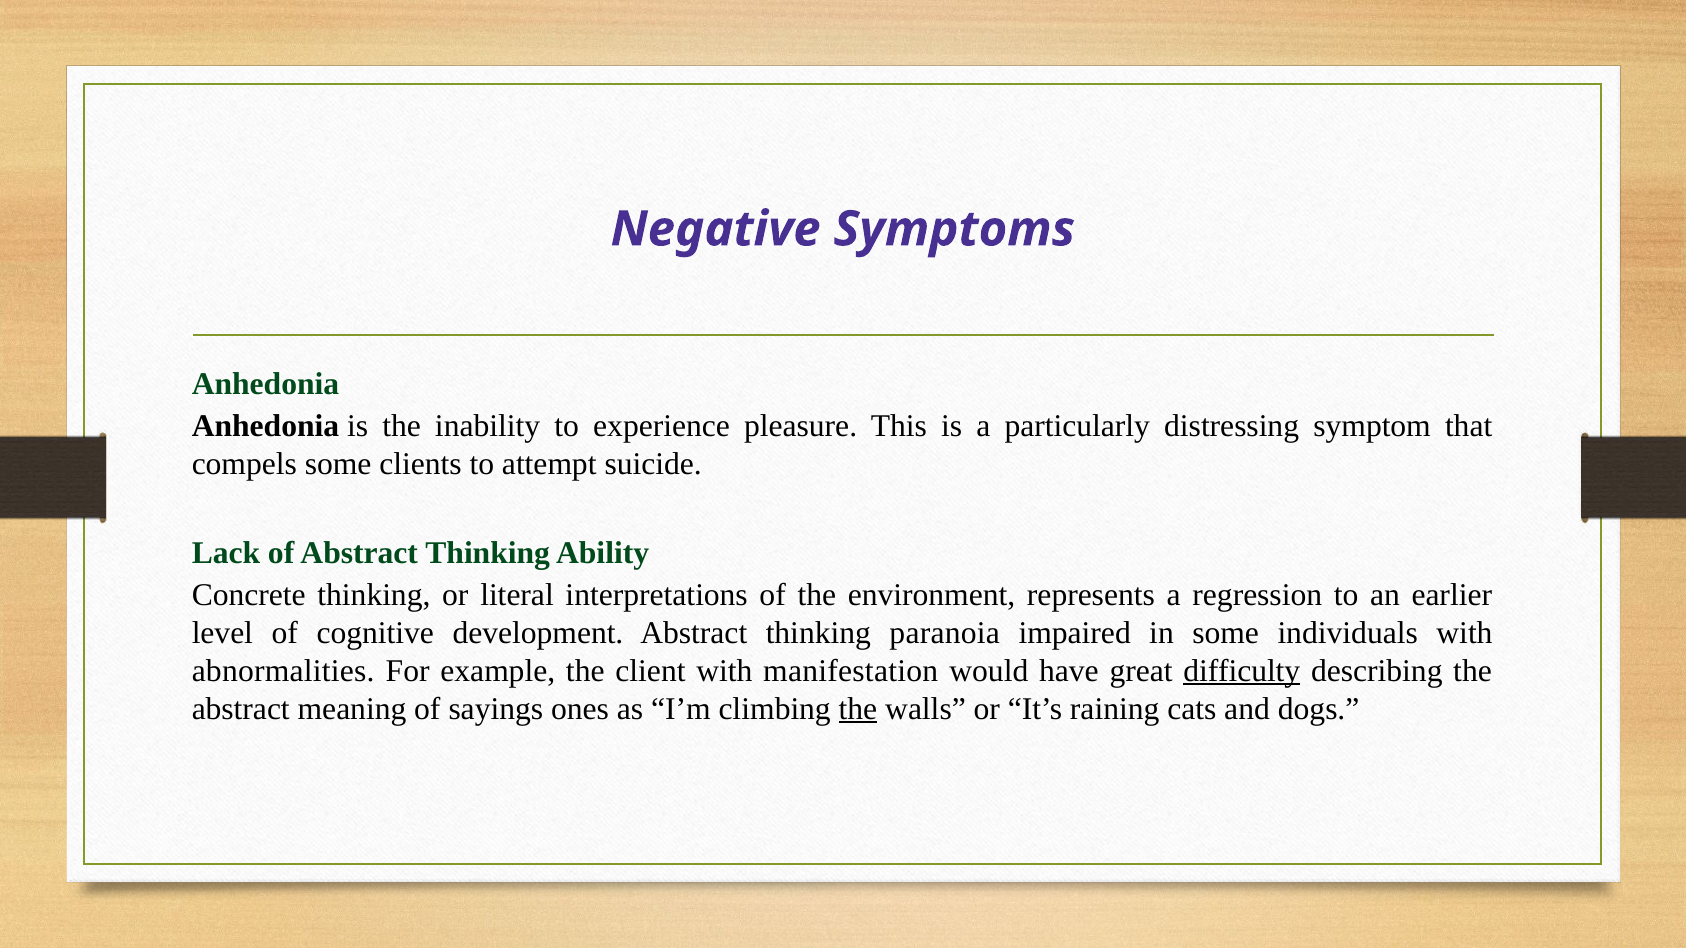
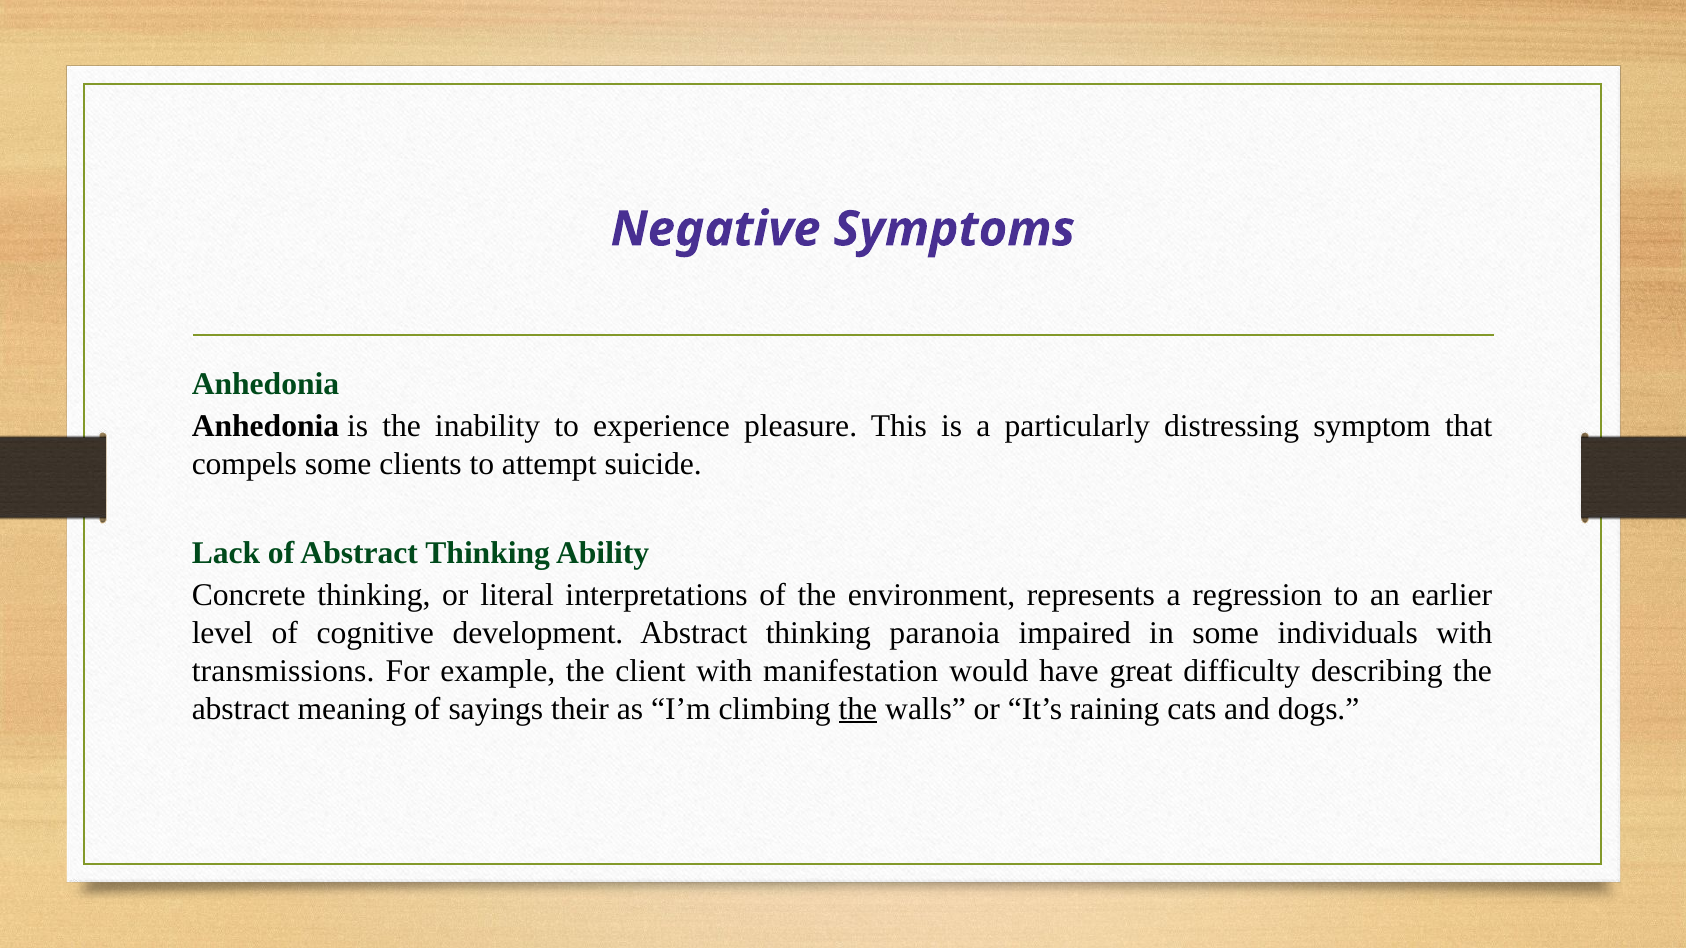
abnormalities: abnormalities -> transmissions
difficulty underline: present -> none
ones: ones -> their
